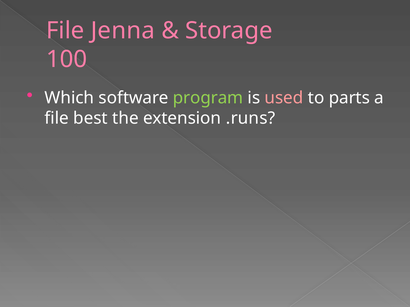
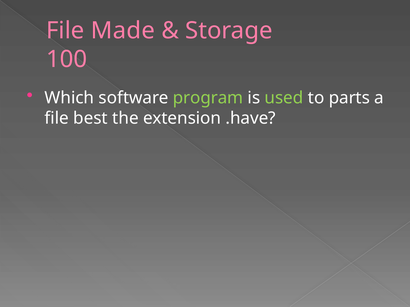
Jenna: Jenna -> Made
used colour: pink -> light green
.runs: .runs -> .have
